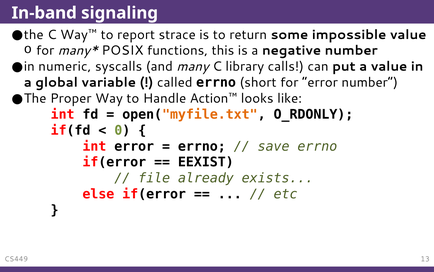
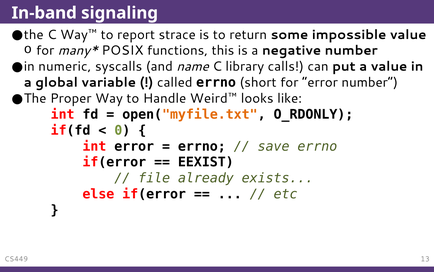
many: many -> name
Action™: Action™ -> Weird™
